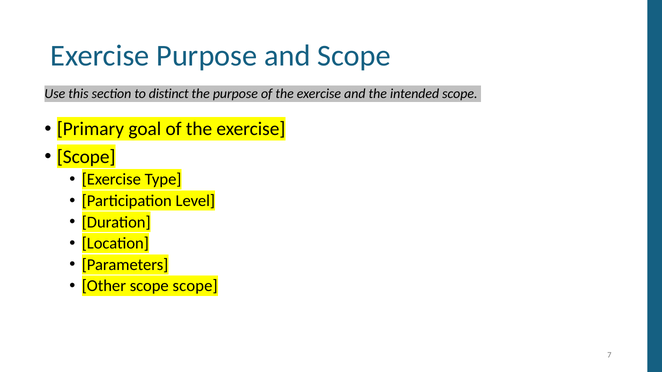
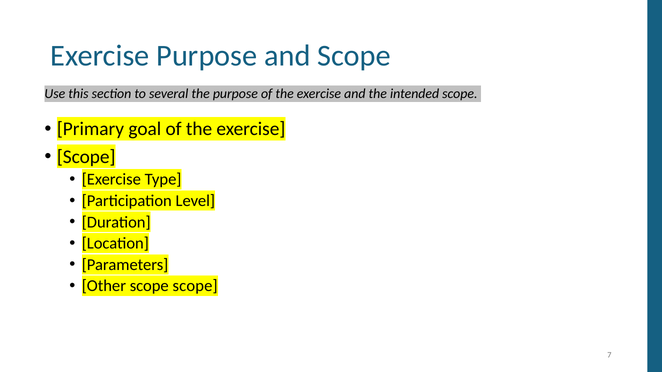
distinct: distinct -> several
